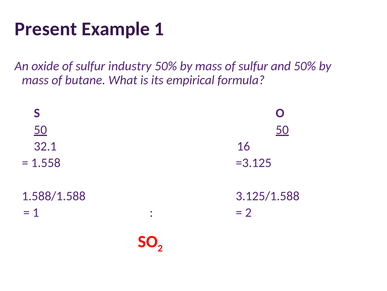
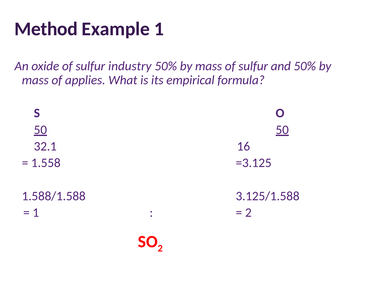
Present: Present -> Method
butane: butane -> applies
